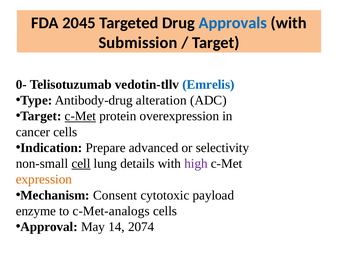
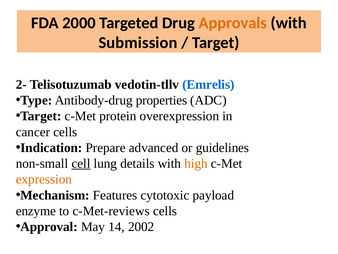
2045: 2045 -> 2000
Approvals colour: blue -> orange
0-: 0- -> 2-
alteration: alteration -> properties
c‑Met at (80, 116) underline: present -> none
selectivity: selectivity -> guidelines
high colour: purple -> orange
Consent: Consent -> Features
c‑Met‑analogs: c‑Met‑analogs -> c‑Met‑reviews
2074: 2074 -> 2002
